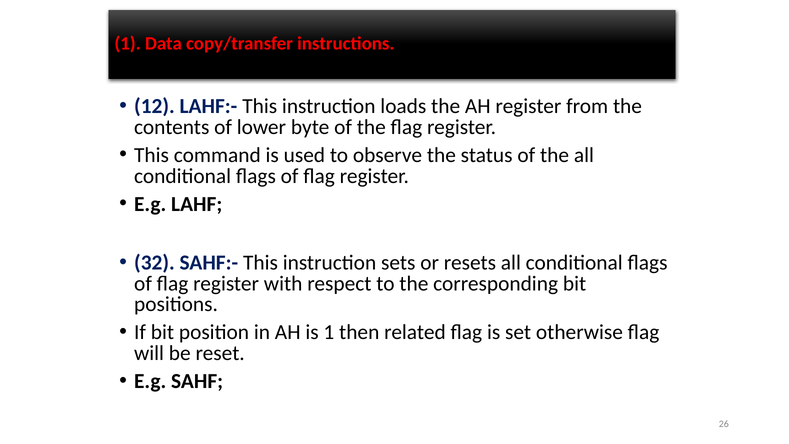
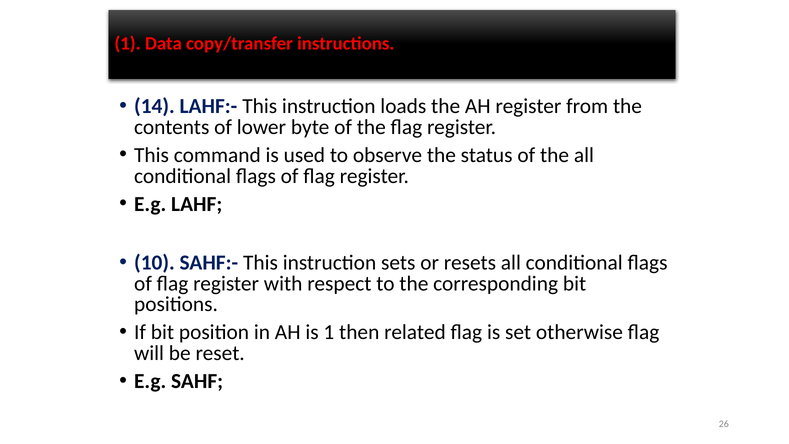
12: 12 -> 14
32: 32 -> 10
